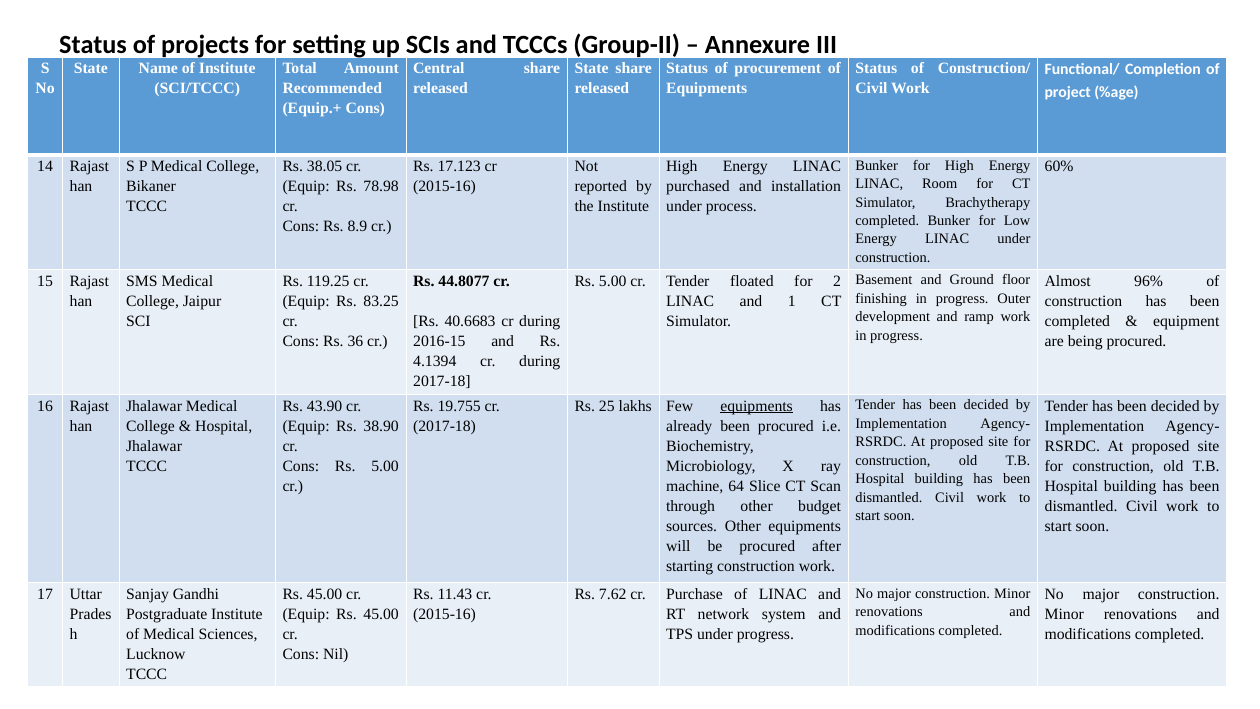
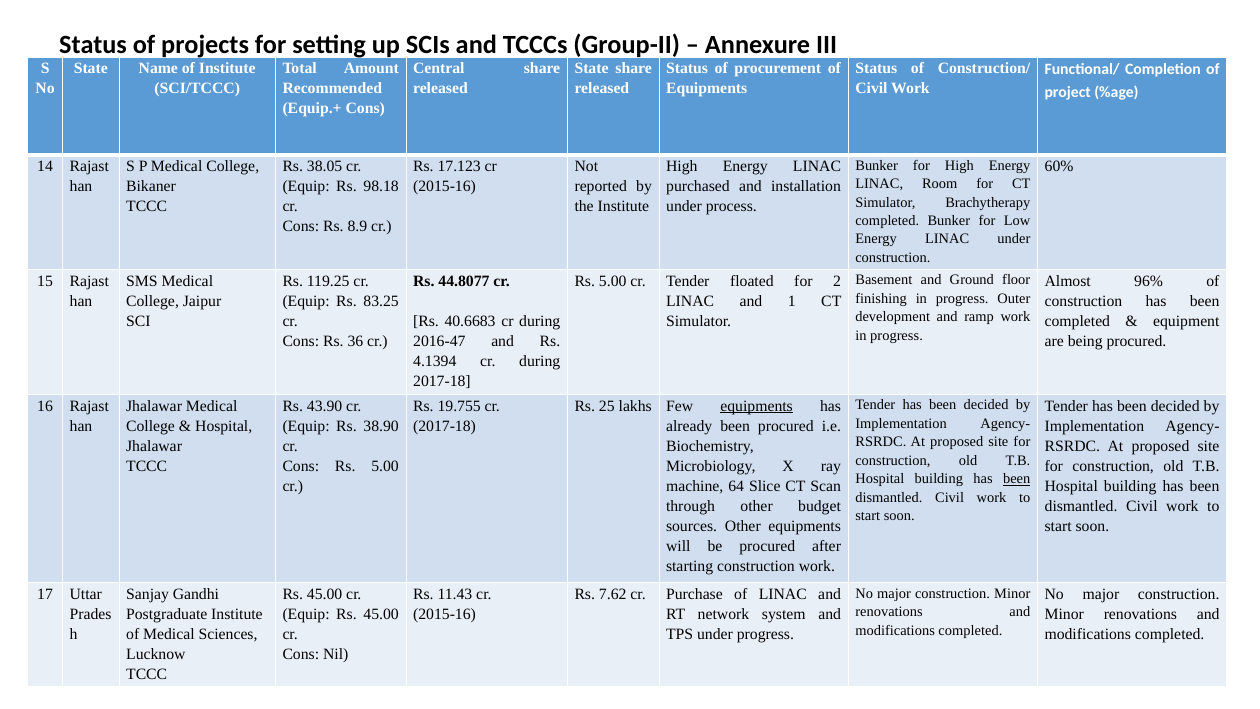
78.98: 78.98 -> 98.18
2016-15: 2016-15 -> 2016-47
been at (1017, 479) underline: none -> present
